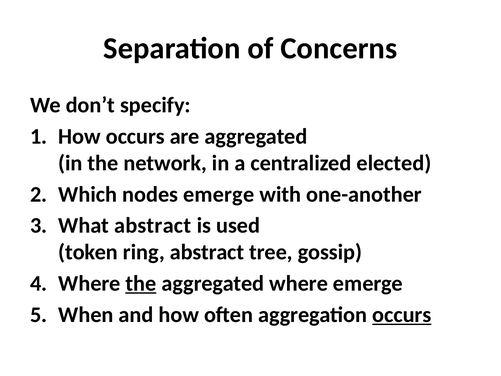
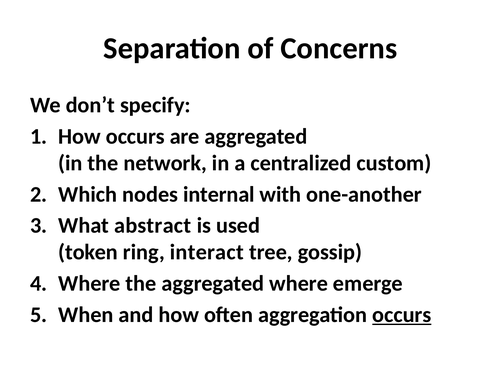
elected: elected -> custom
nodes emerge: emerge -> internal
ring abstract: abstract -> interact
the at (141, 283) underline: present -> none
